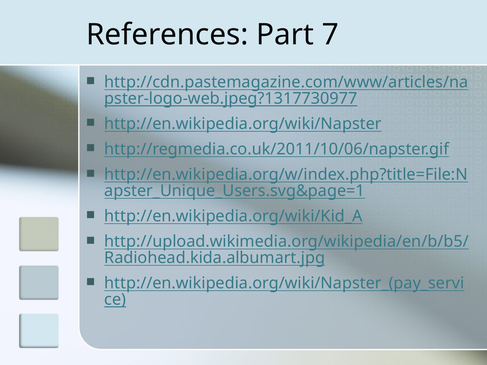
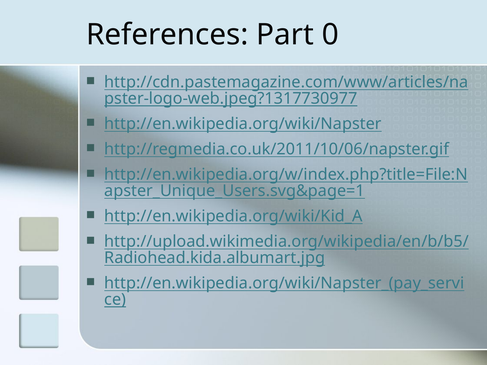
7: 7 -> 0
